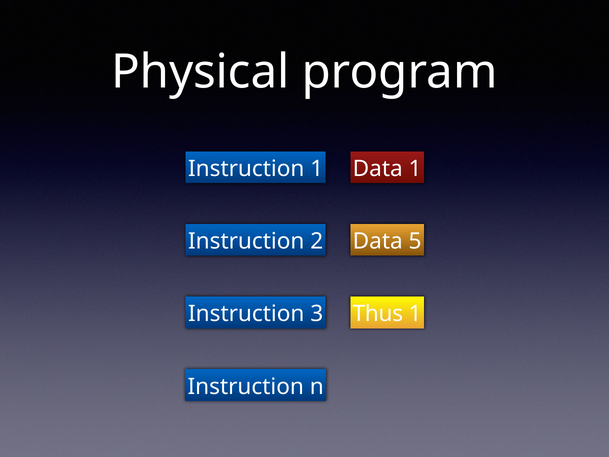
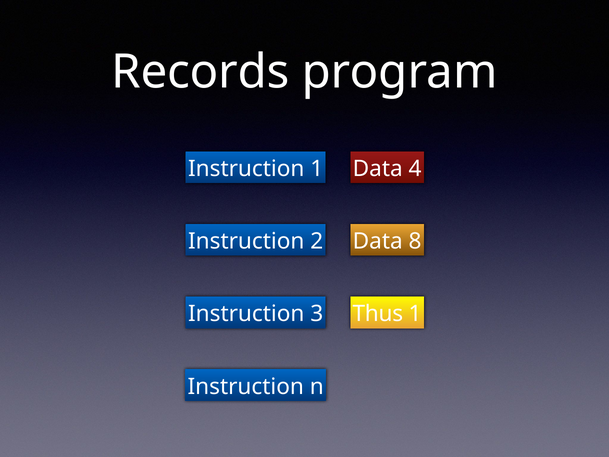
Physical: Physical -> Records
Data 1: 1 -> 4
5: 5 -> 8
